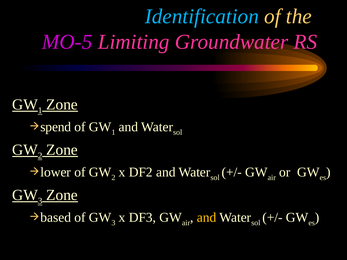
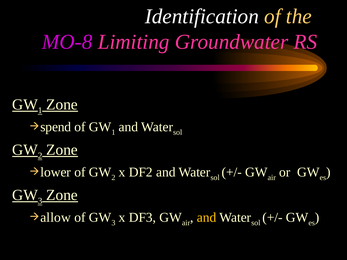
Identification colour: light blue -> white
MO-5: MO-5 -> MO-8
based: based -> allow
